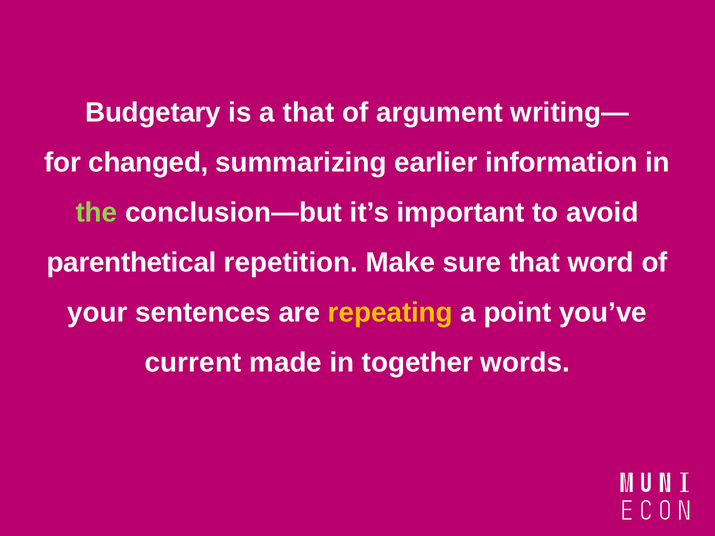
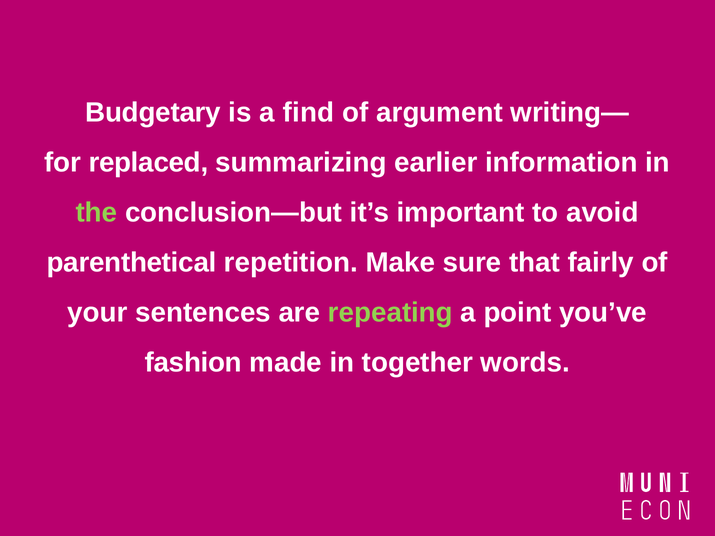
a that: that -> find
changed: changed -> replaced
word: word -> fairly
repeating colour: yellow -> light green
current: current -> fashion
